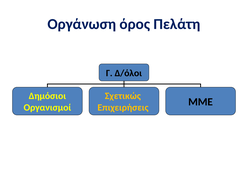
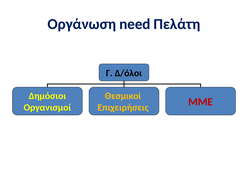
όρος: όρος -> need
Σχετικώς: Σχετικώς -> Θεσμικοί
ΜΜΕ colour: black -> red
